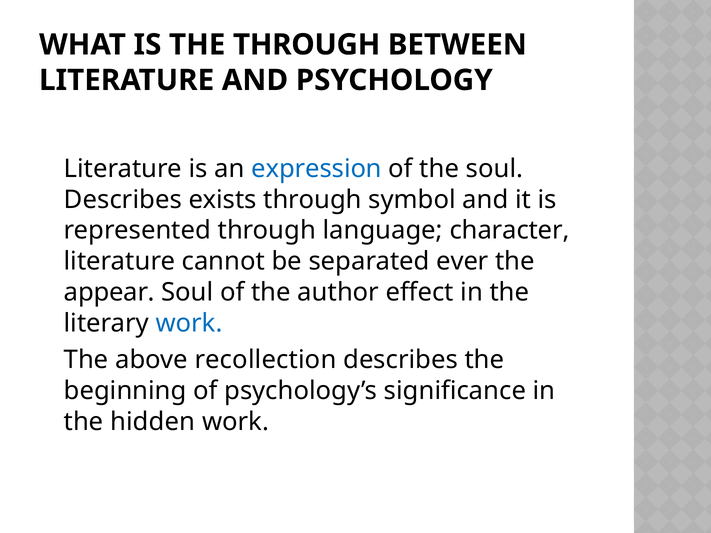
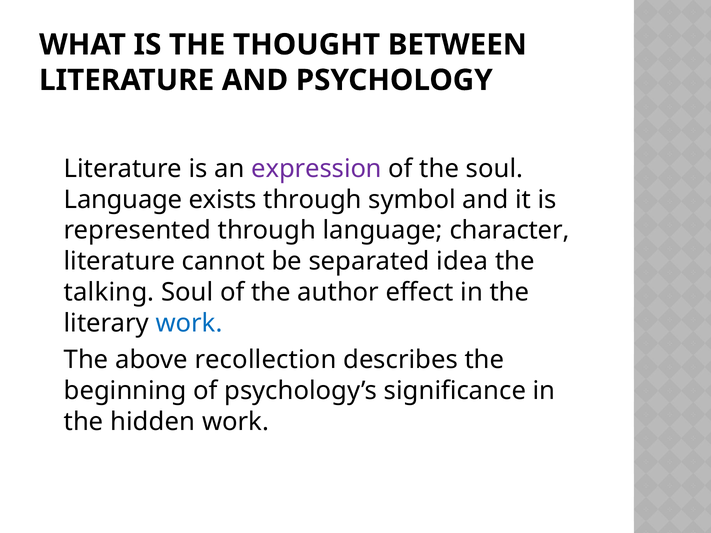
THE THROUGH: THROUGH -> THOUGHT
expression colour: blue -> purple
Describes at (123, 200): Describes -> Language
ever: ever -> idea
appear: appear -> talking
